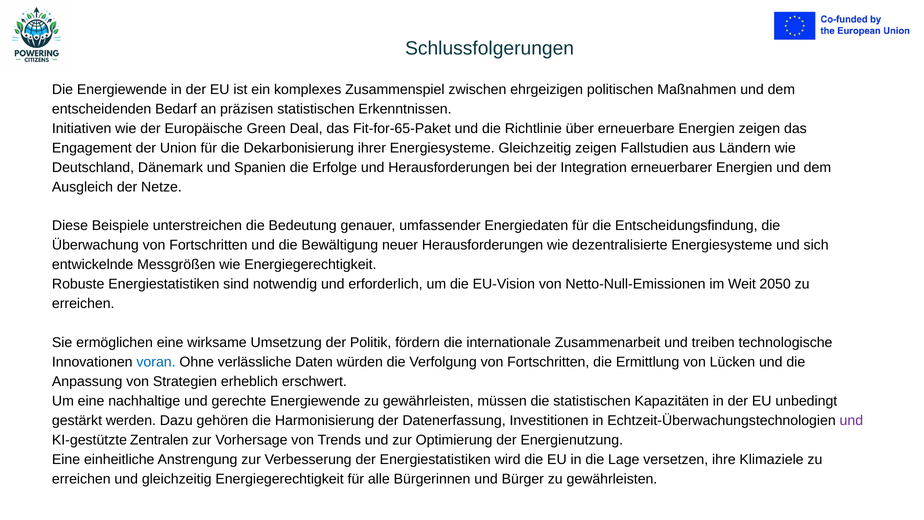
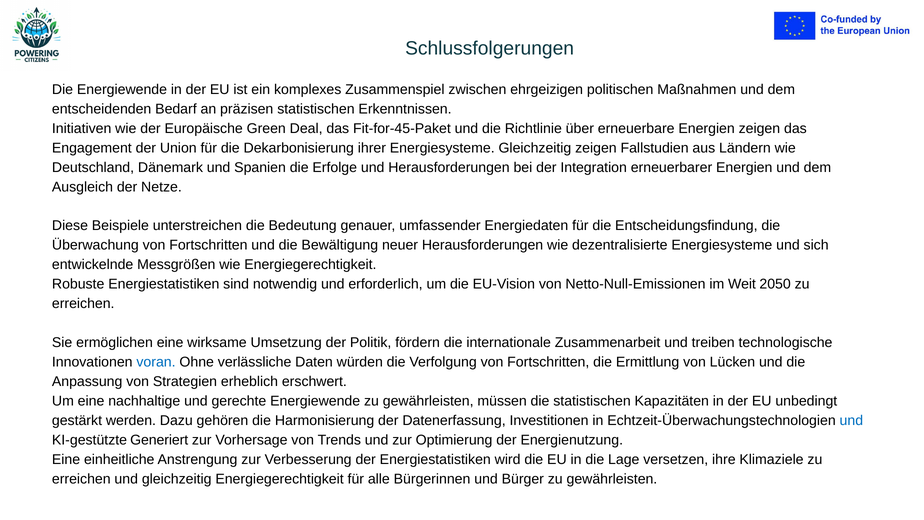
Fit-for-65-Paket: Fit-for-65-Paket -> Fit-for-45-Paket
und at (851, 420) colour: purple -> blue
Zentralen: Zentralen -> Generiert
